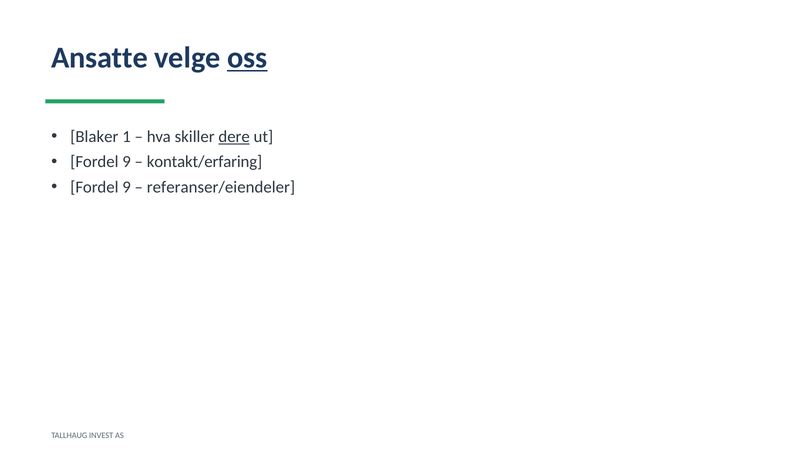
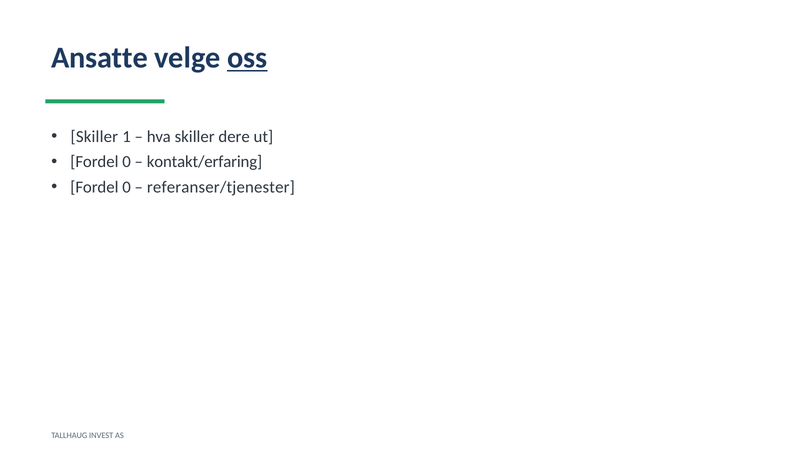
Blaker at (94, 137): Blaker -> Skiller
dere underline: present -> none
9 at (127, 162): 9 -> 0
9 at (127, 187): 9 -> 0
referanser/eiendeler: referanser/eiendeler -> referanser/tjenester
